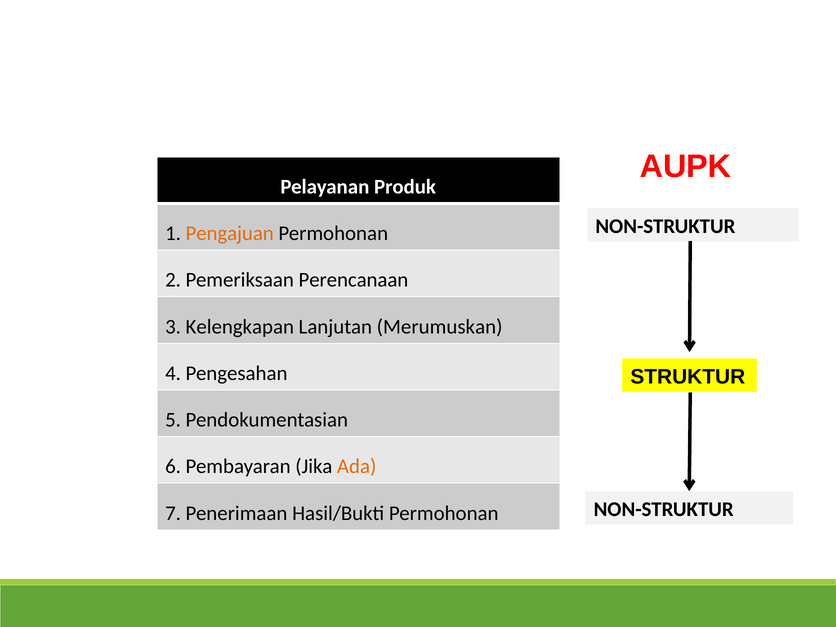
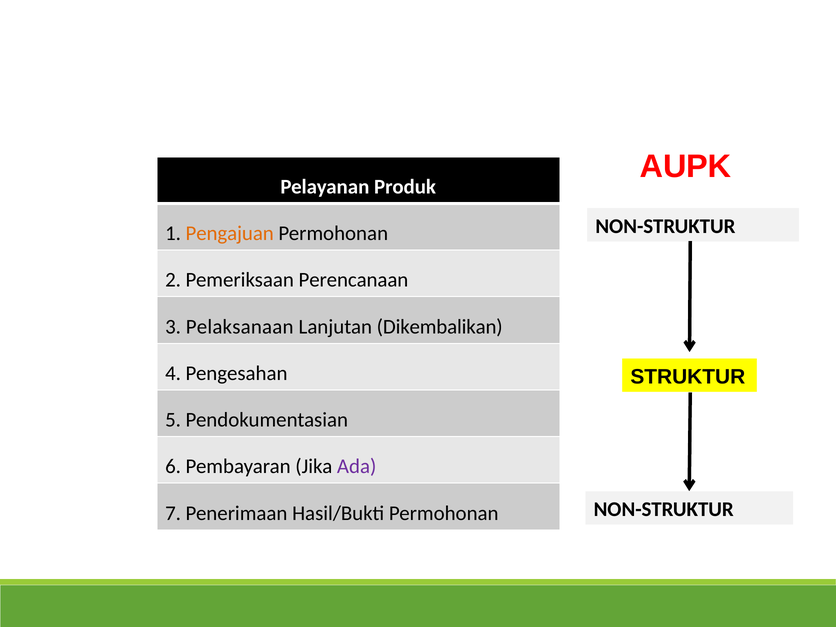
Kelengkapan: Kelengkapan -> Pelaksanaan
Merumuskan: Merumuskan -> Dikembalikan
Ada colour: orange -> purple
